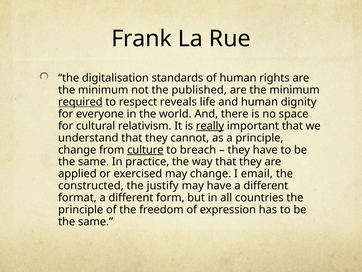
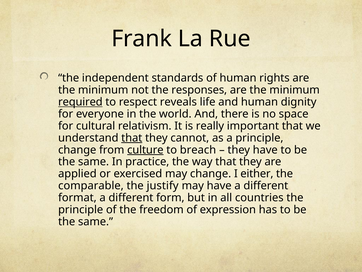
digitalisation: digitalisation -> independent
published: published -> responses
really underline: present -> none
that at (132, 138) underline: none -> present
email: email -> either
constructed: constructed -> comparable
